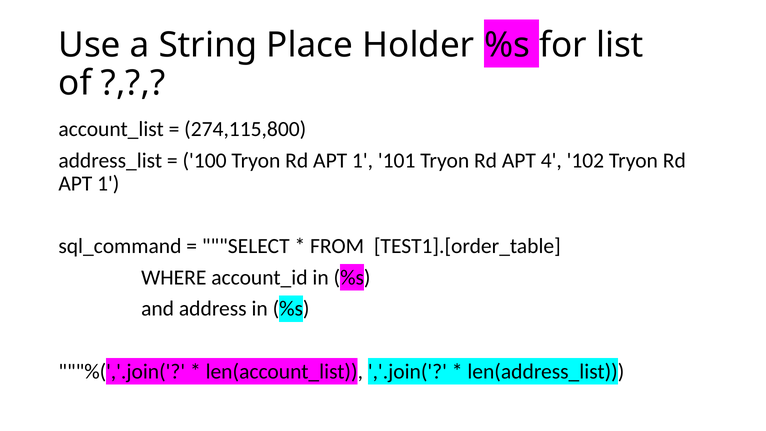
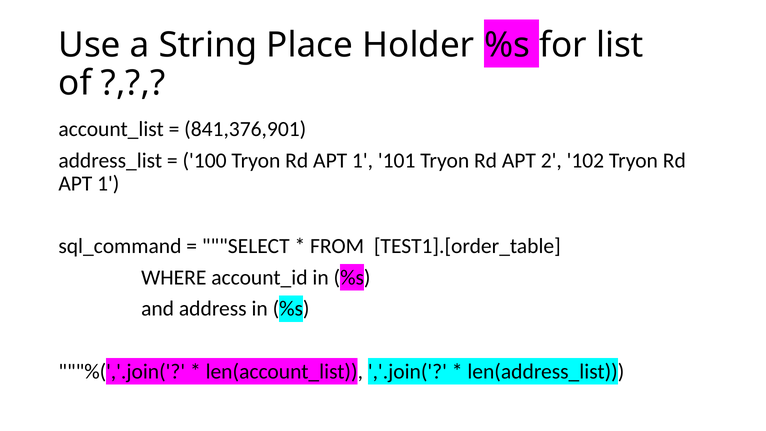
274,115,800: 274,115,800 -> 841,376,901
4: 4 -> 2
